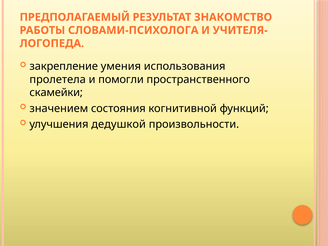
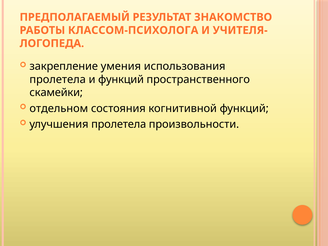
СЛОВАМИ-ПСИХОЛОГА: СЛОВАМИ-ПСИХОЛОГА -> КЛАССОМ-ПСИХОЛОГА
и помогли: помогли -> функций
значением: значением -> отдельном
улучшения дедушкой: дедушкой -> пролетела
